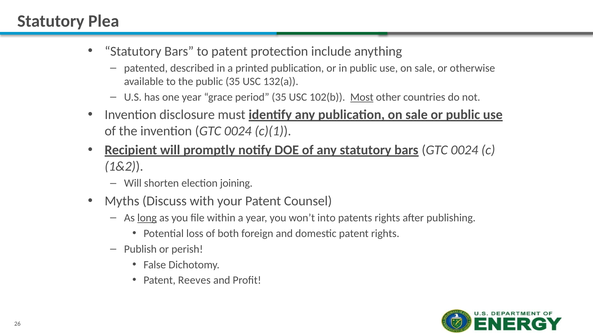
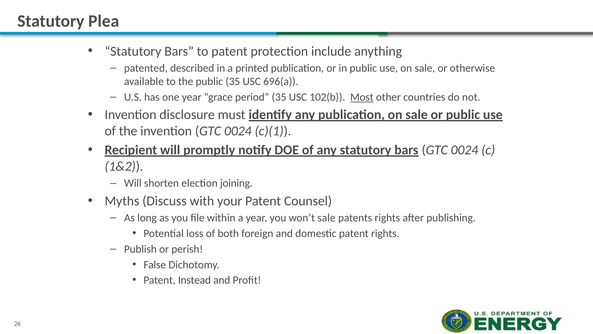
132(a: 132(a -> 696(a
long underline: present -> none
won’t into: into -> sale
Reeves: Reeves -> Instead
